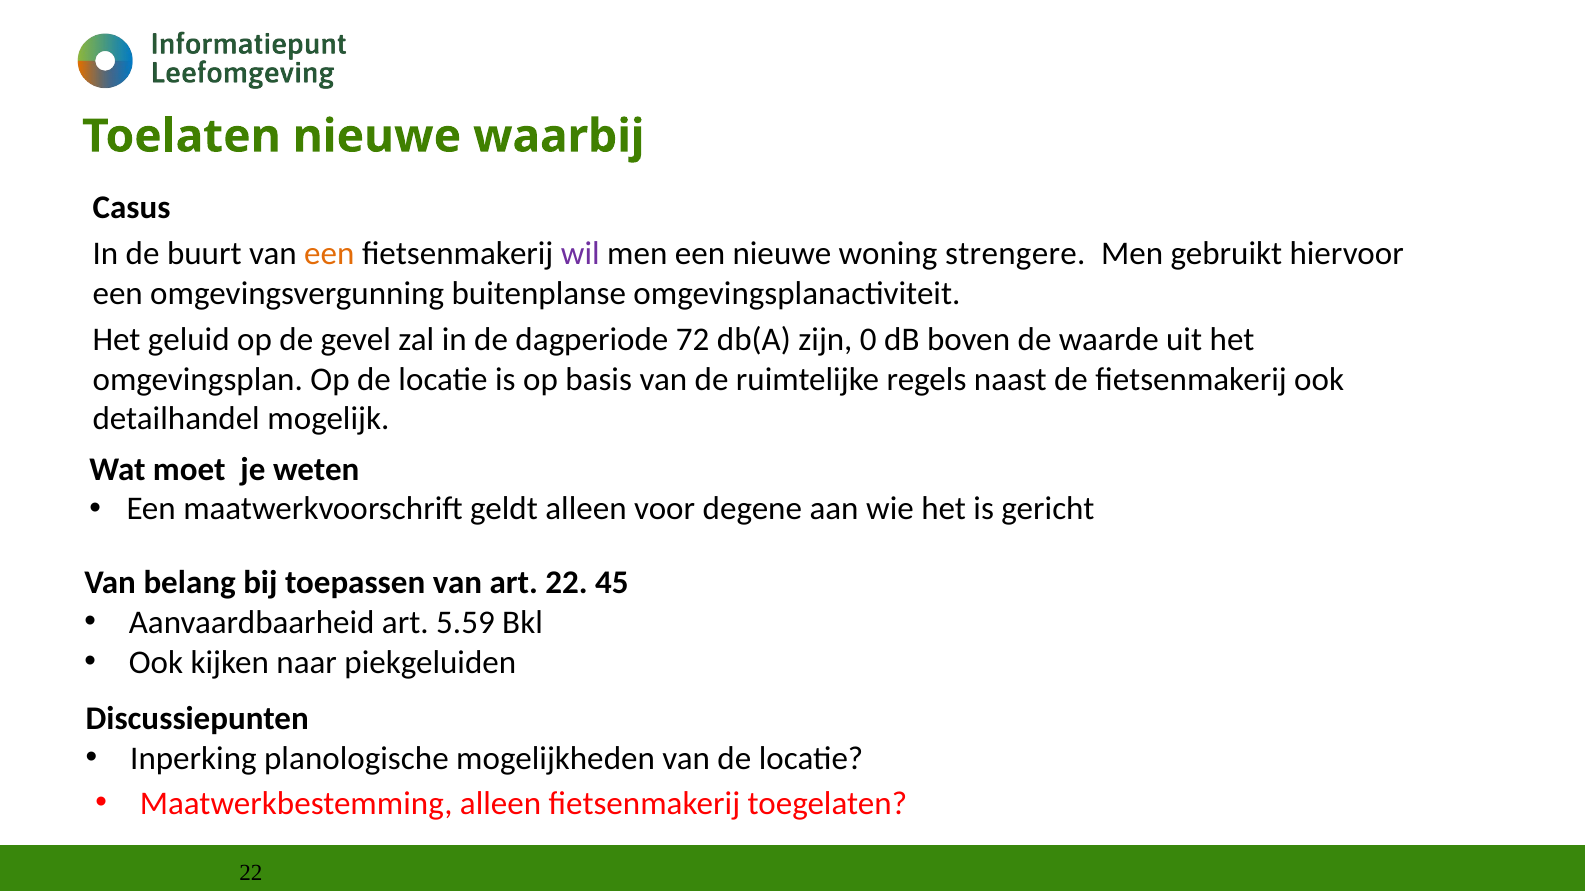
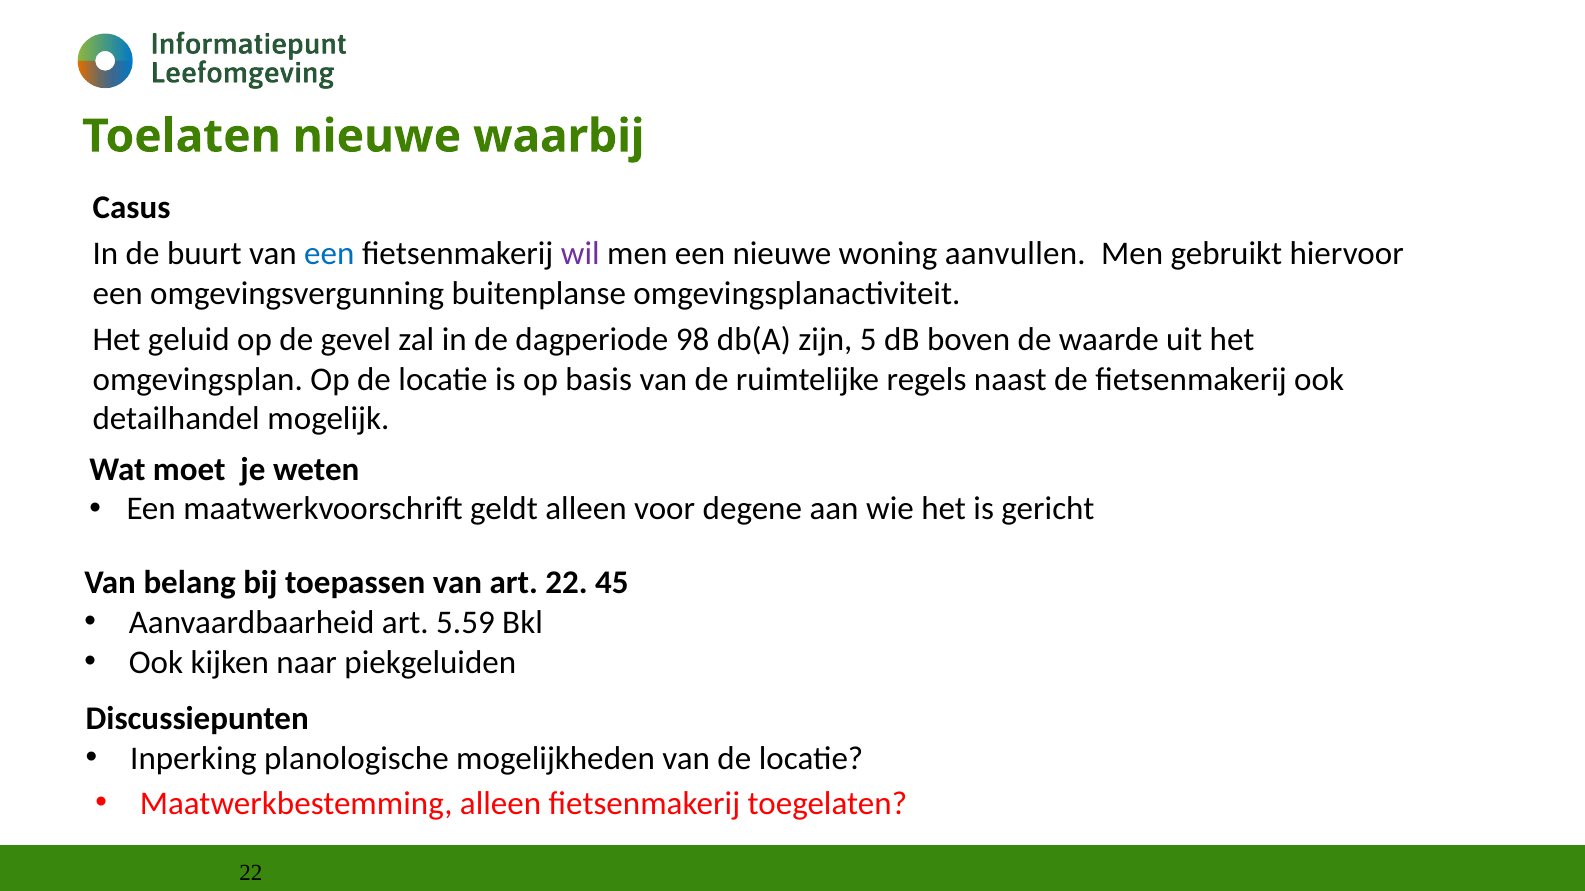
een at (329, 254) colour: orange -> blue
strengere: strengere -> aanvullen
72: 72 -> 98
0: 0 -> 5
